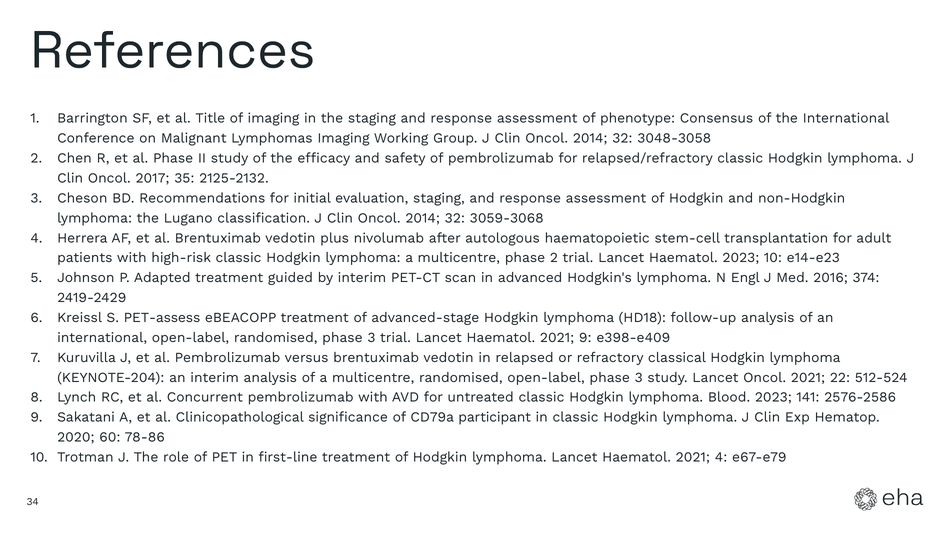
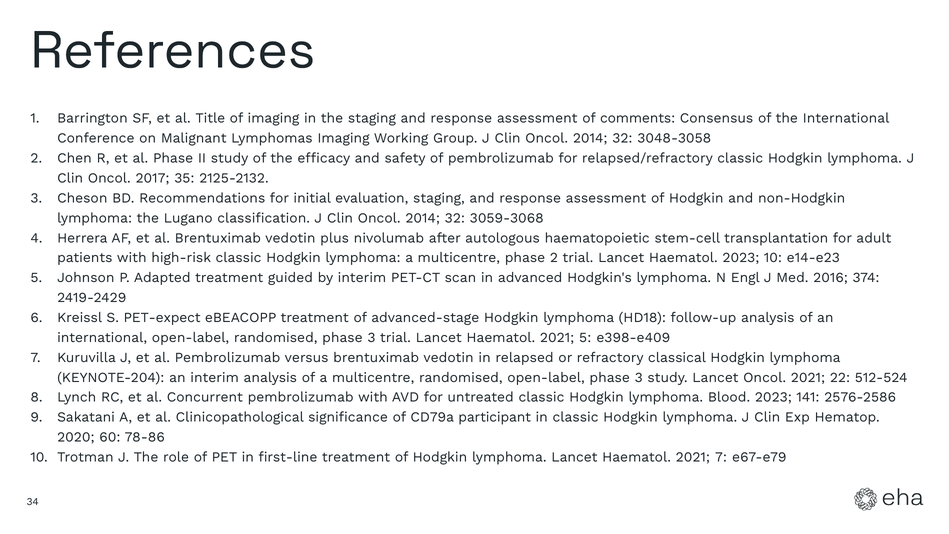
phenotype: phenotype -> comments
PET-assess: PET-assess -> PET-expect
2021 9: 9 -> 5
2021 4: 4 -> 7
